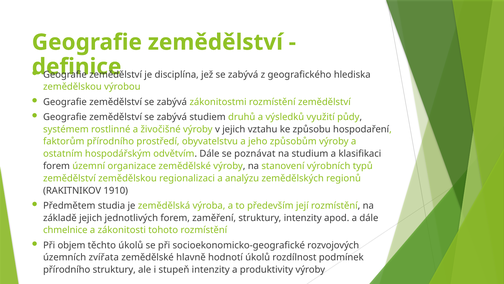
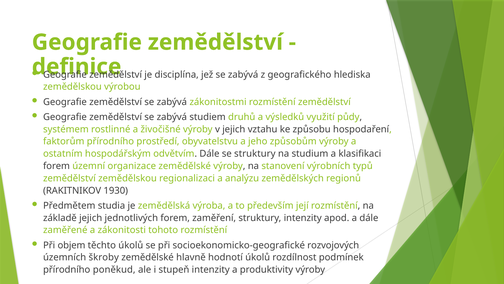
se poznávat: poznávat -> struktury
1910: 1910 -> 1930
chmelnice: chmelnice -> zaměřené
zvířata: zvířata -> škroby
přírodního struktury: struktury -> poněkud
